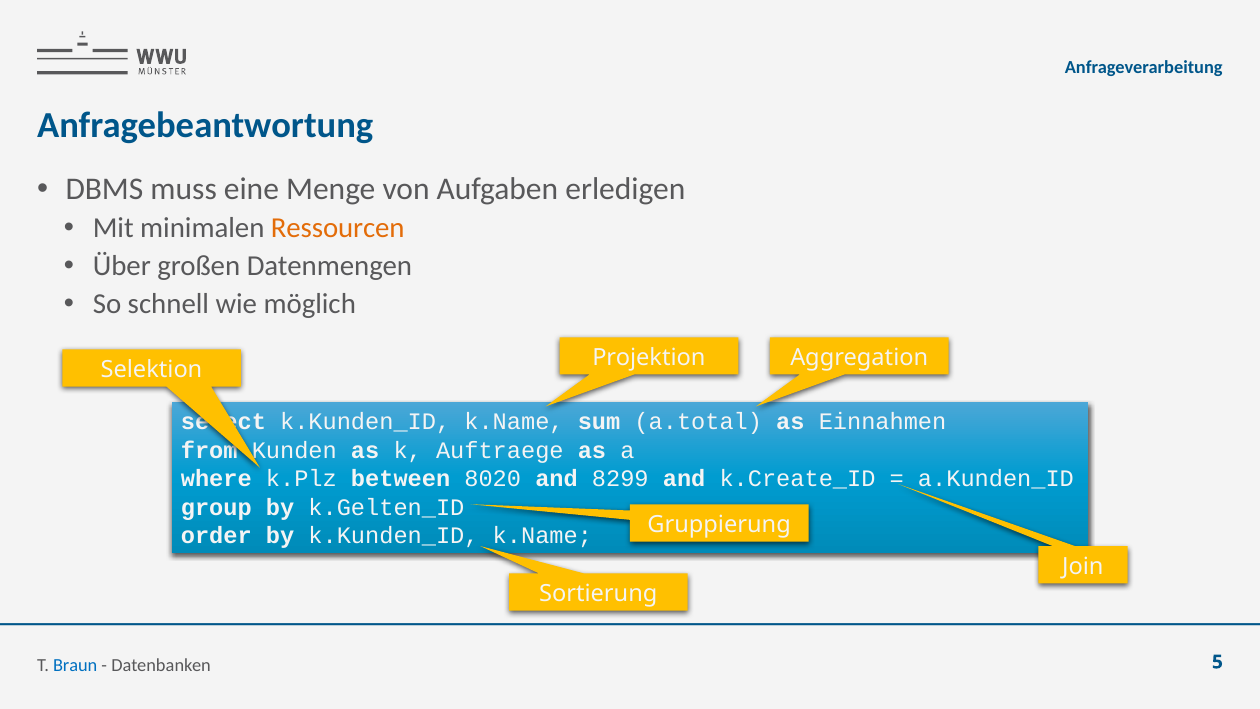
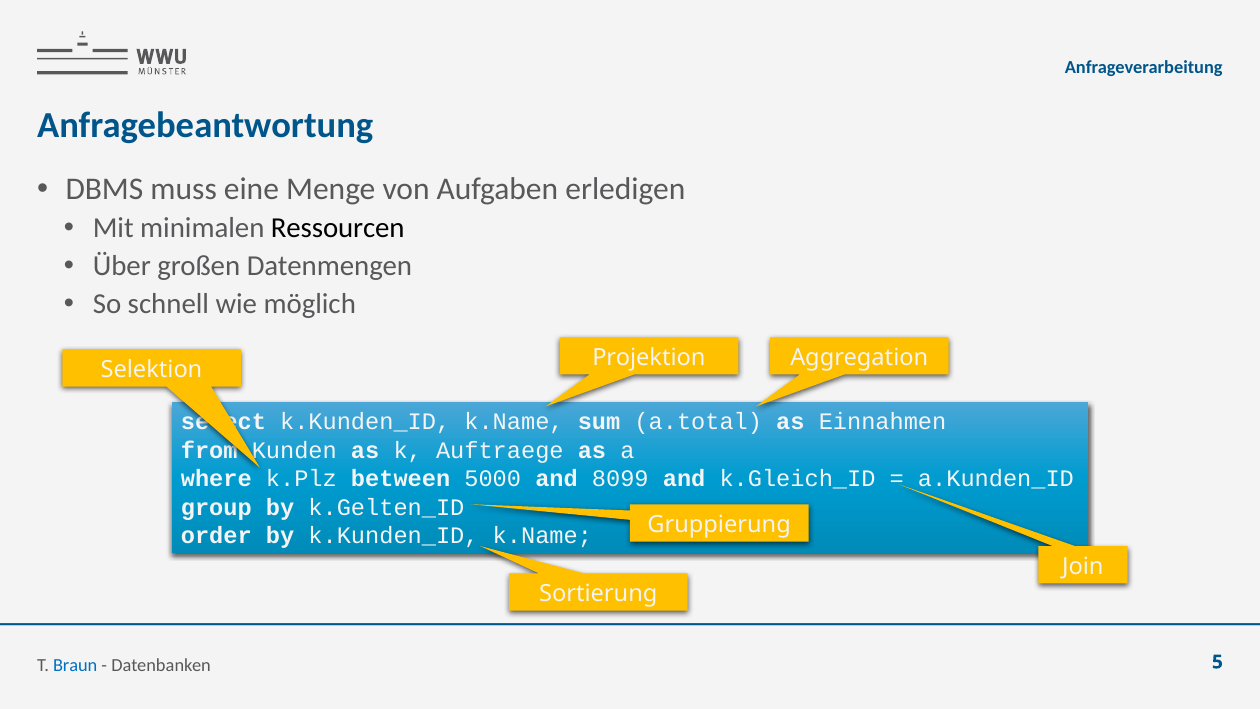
Ressourcen colour: orange -> black
8020: 8020 -> 5000
8299: 8299 -> 8099
k.Create_ID: k.Create_ID -> k.Gleich_ID
